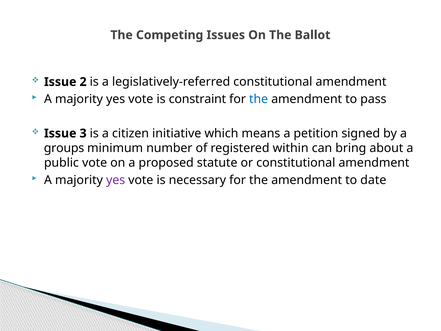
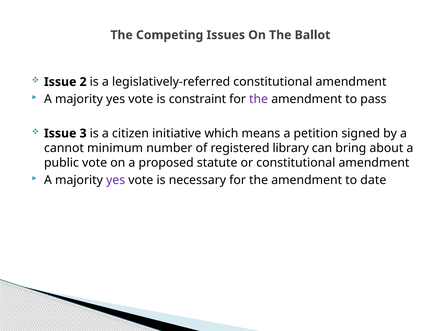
the at (259, 99) colour: blue -> purple
groups: groups -> cannot
within: within -> library
